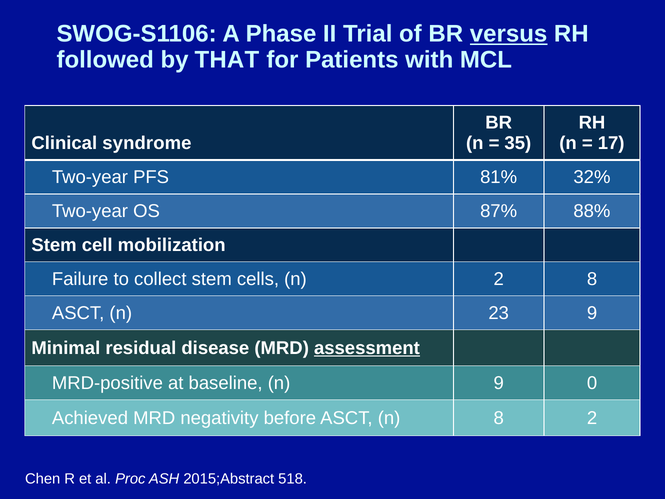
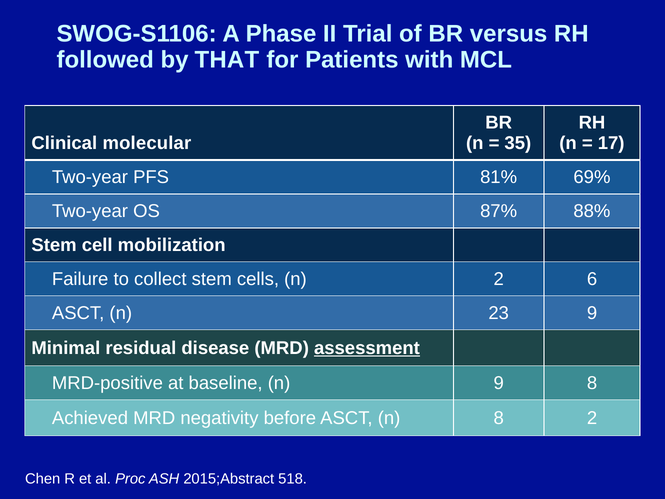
versus underline: present -> none
syndrome: syndrome -> molecular
32%: 32% -> 69%
2 8: 8 -> 6
9 0: 0 -> 8
